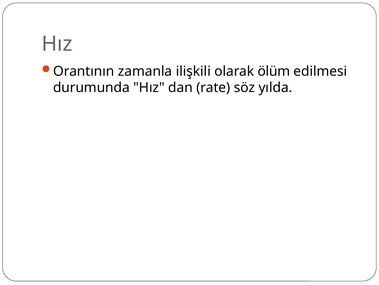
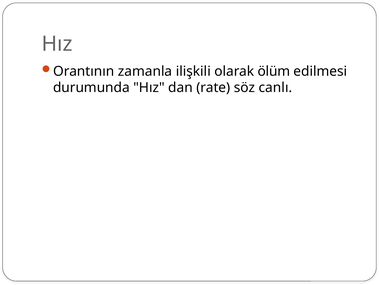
yılda: yılda -> canlı
